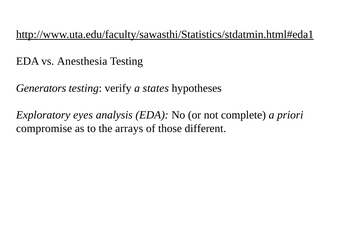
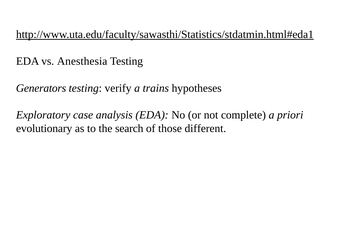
states: states -> trains
eyes: eyes -> case
compromise: compromise -> evolutionary
arrays: arrays -> search
